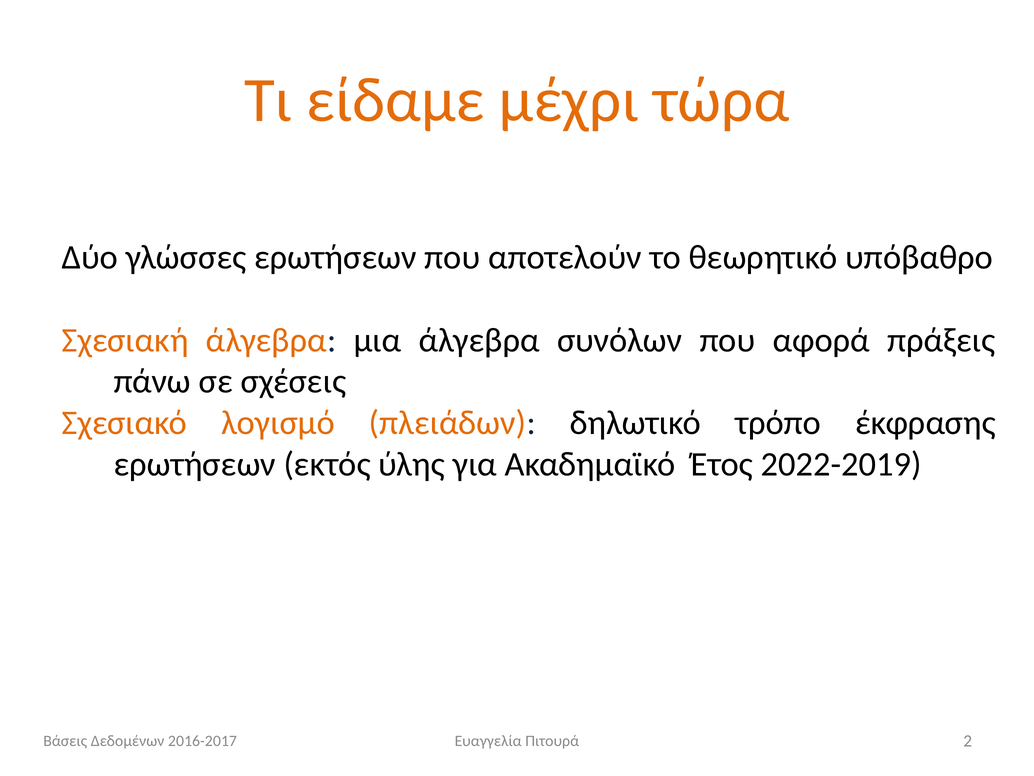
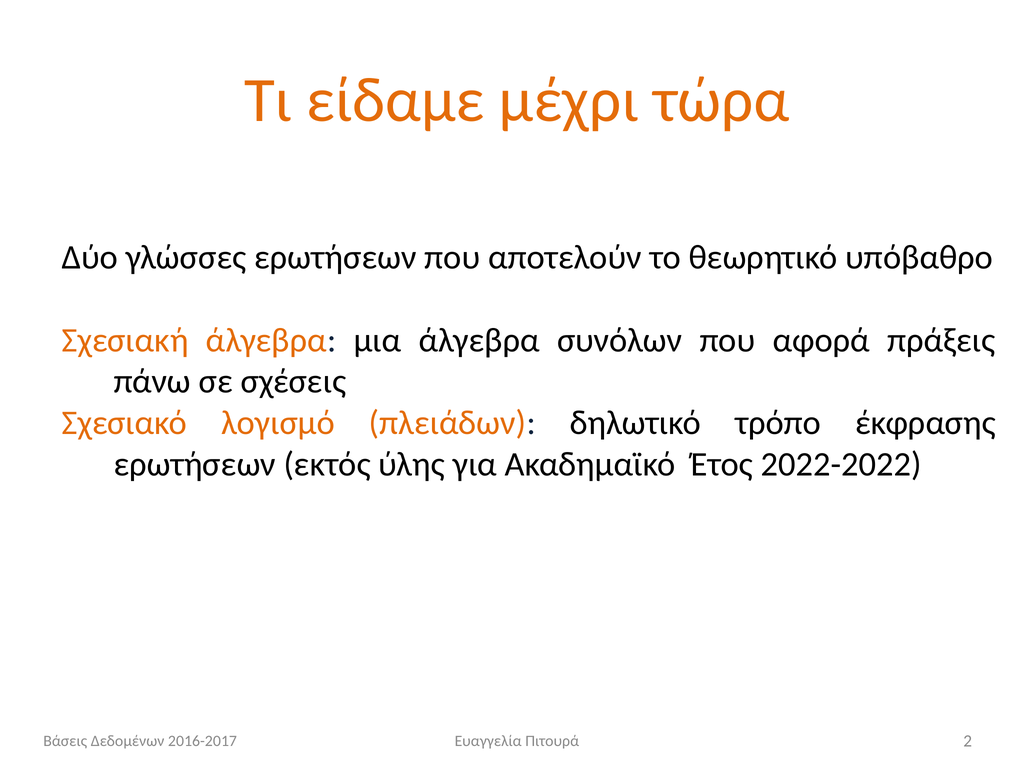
2022-2019: 2022-2019 -> 2022-2022
